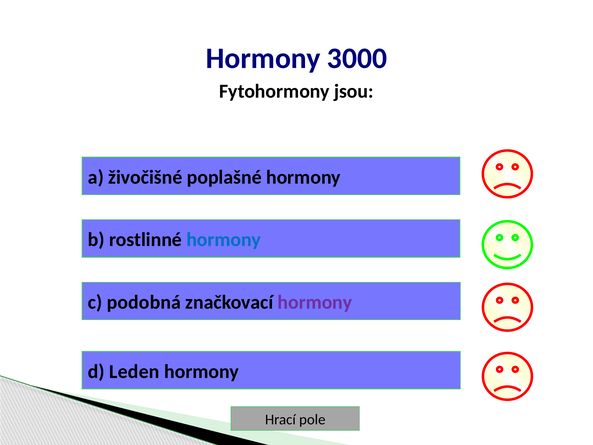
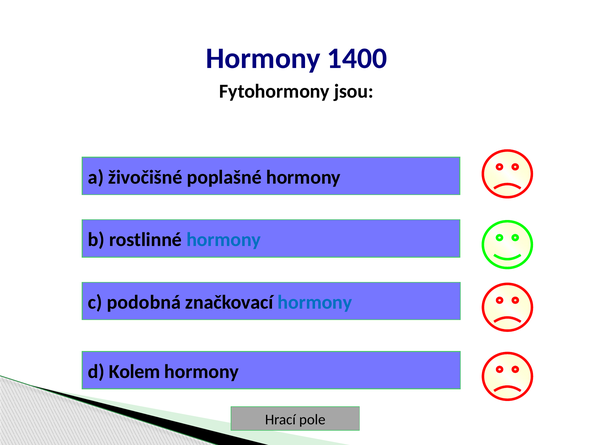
3000: 3000 -> 1400
hormony at (315, 302) colour: purple -> blue
Leden: Leden -> Kolem
